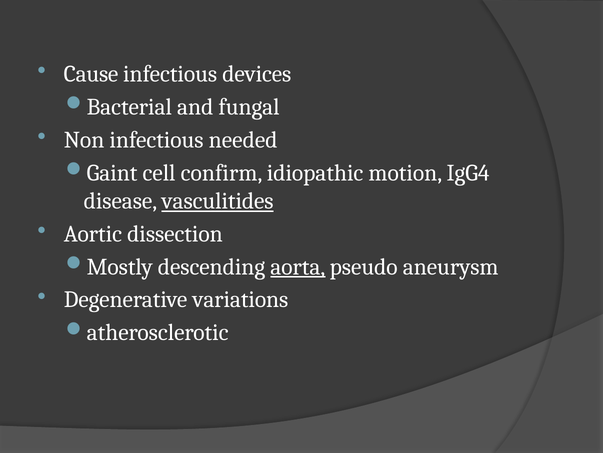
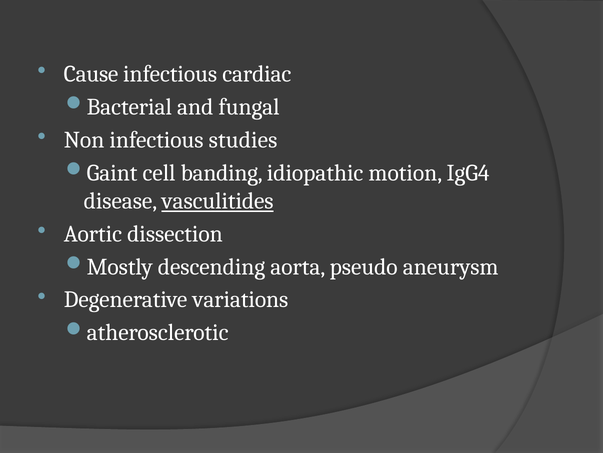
devices: devices -> cardiac
needed: needed -> studies
confirm: confirm -> banding
aorta underline: present -> none
